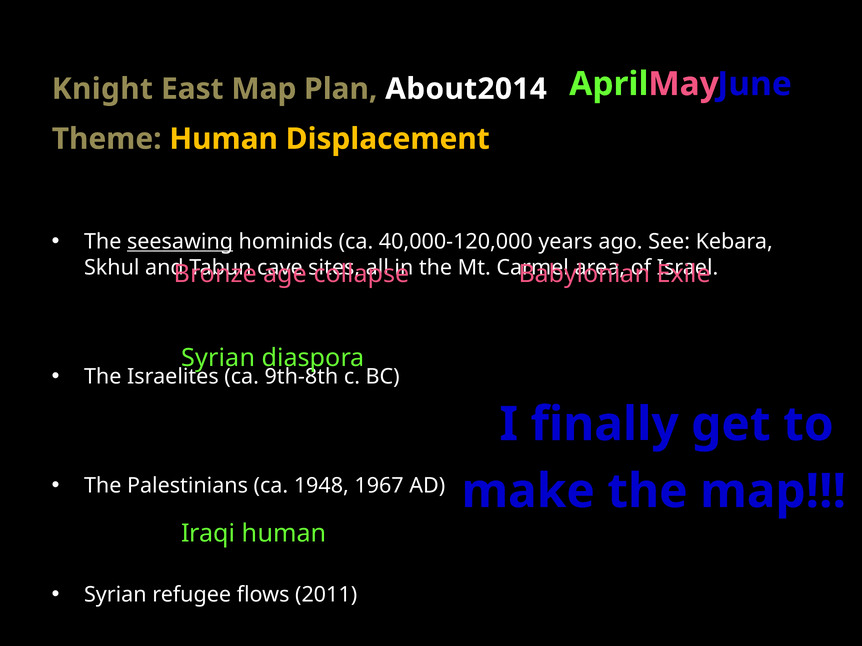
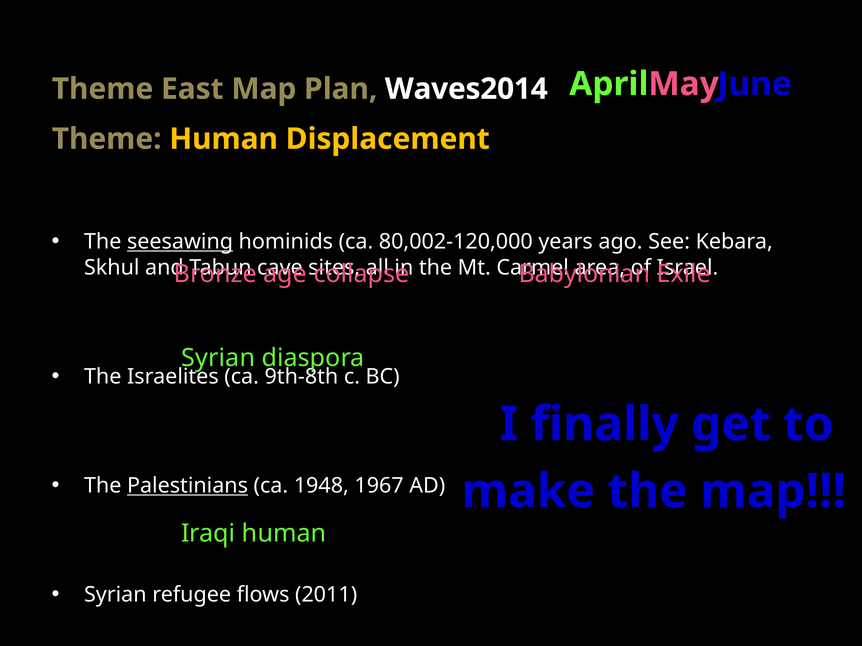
Knight at (102, 89): Knight -> Theme
About2014: About2014 -> Waves2014
40,000-120,000: 40,000-120,000 -> 80,002-120,000
Palestinians underline: none -> present
